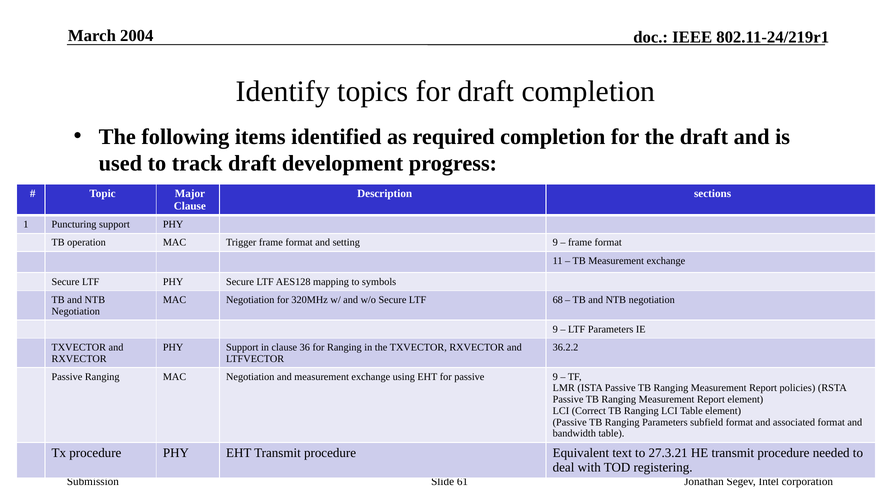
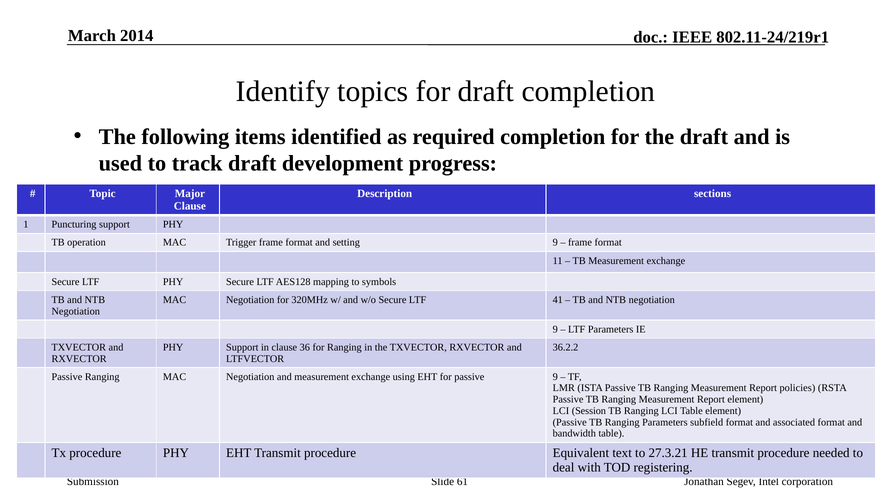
2004: 2004 -> 2014
68: 68 -> 41
Correct: Correct -> Session
